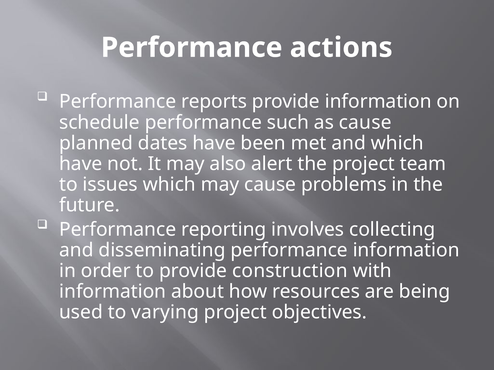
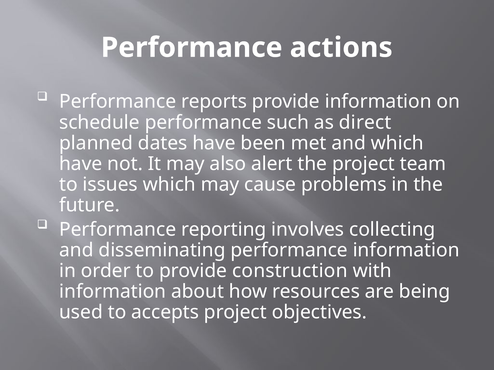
as cause: cause -> direct
varying: varying -> accepts
